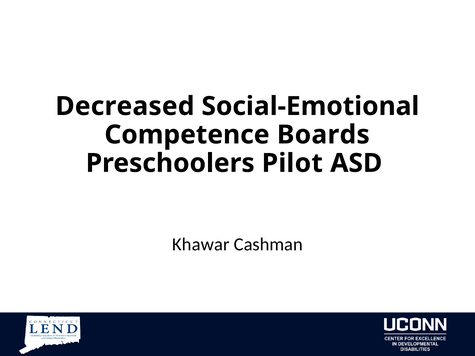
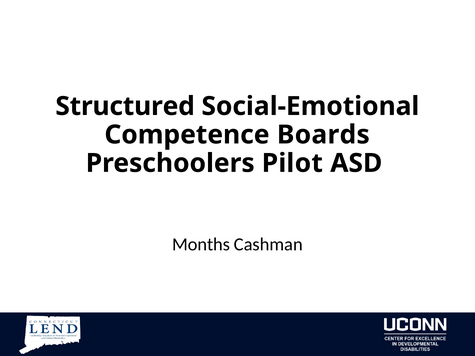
Decreased: Decreased -> Structured
Khawar: Khawar -> Months
